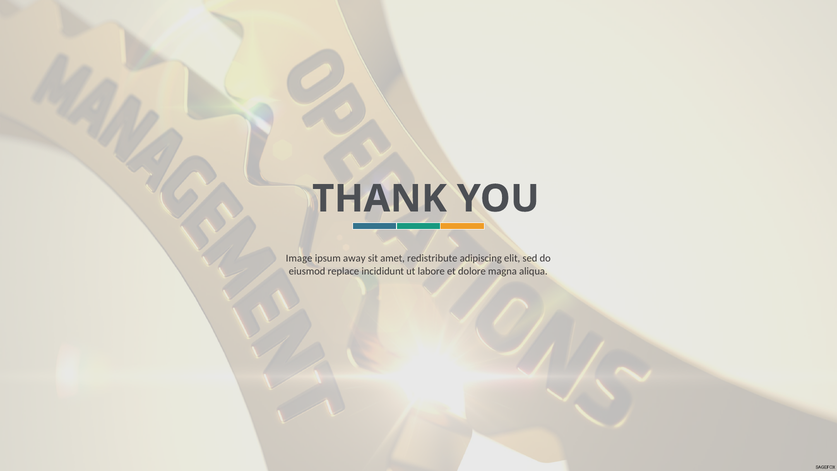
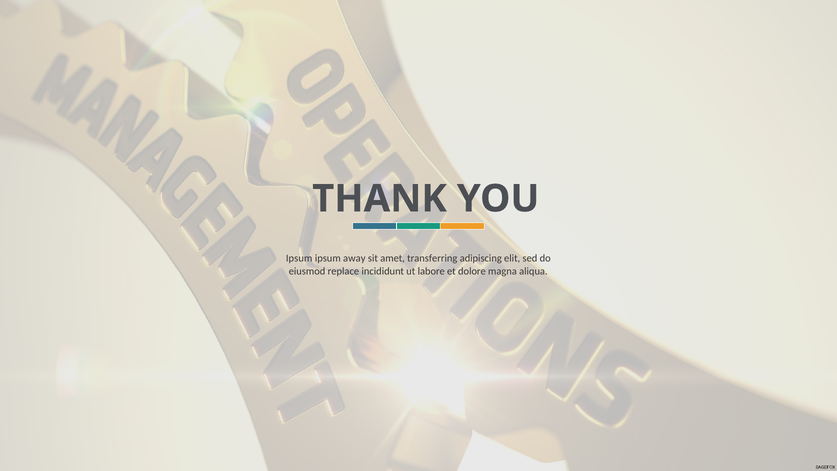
Image at (299, 258): Image -> Ipsum
redistribute: redistribute -> transferring
